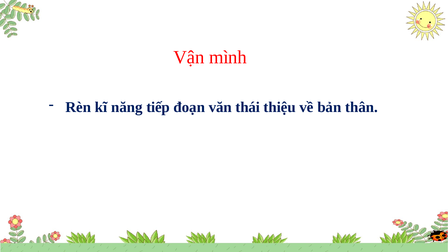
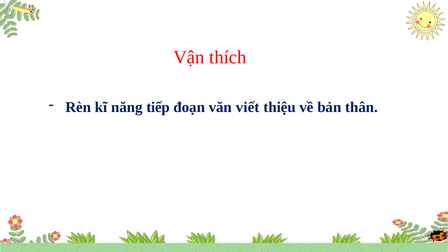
mình: mình -> thích
thái: thái -> viết
